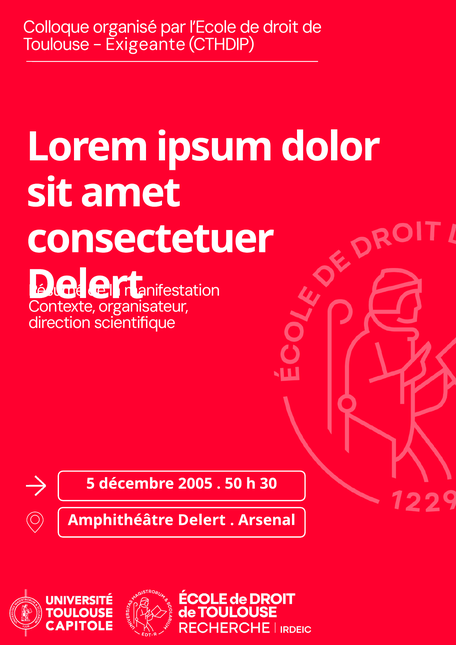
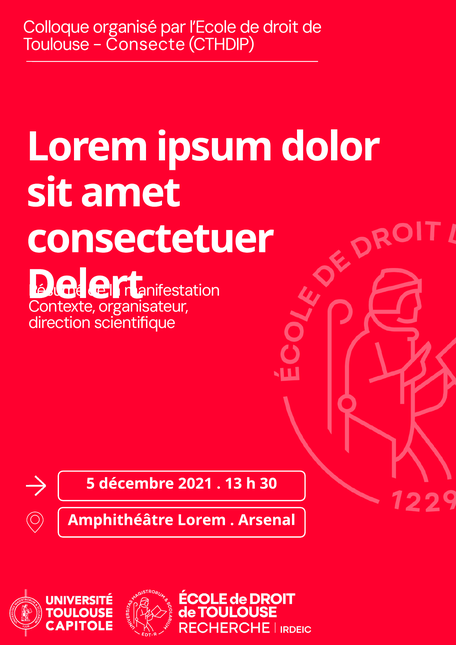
Exigeante: Exigeante -> Consecte
2005: 2005 -> 2021
50: 50 -> 13
Amphithéâtre Delert: Delert -> Lorem
